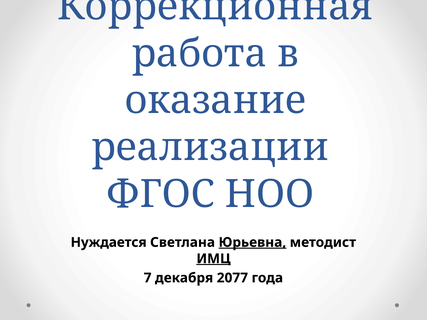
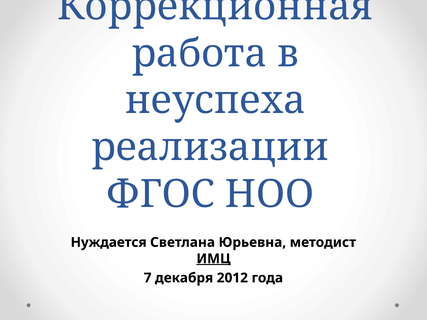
оказание: оказание -> неуспеха
Юрьевна underline: present -> none
2077: 2077 -> 2012
